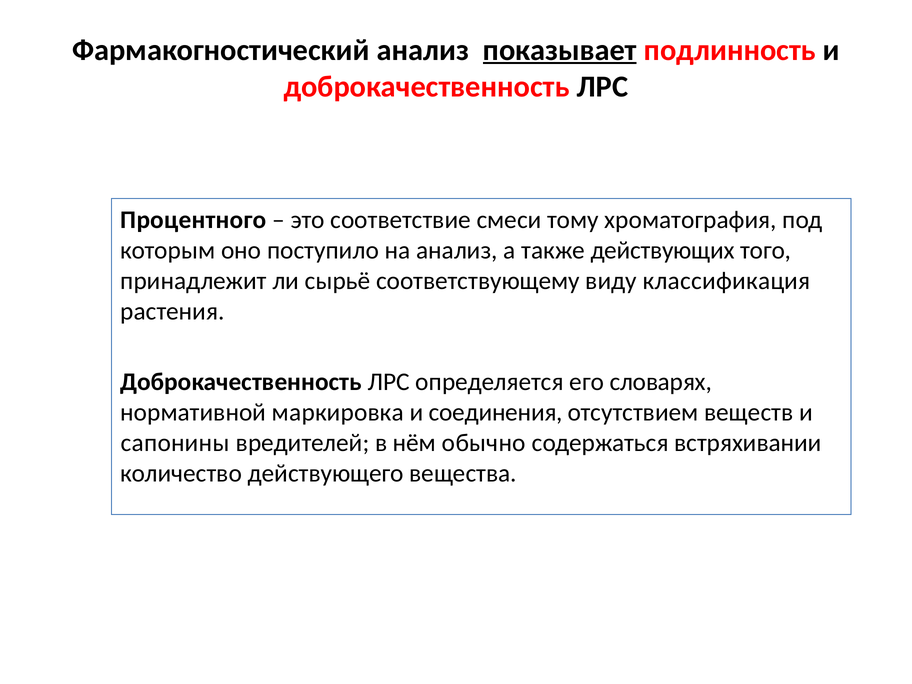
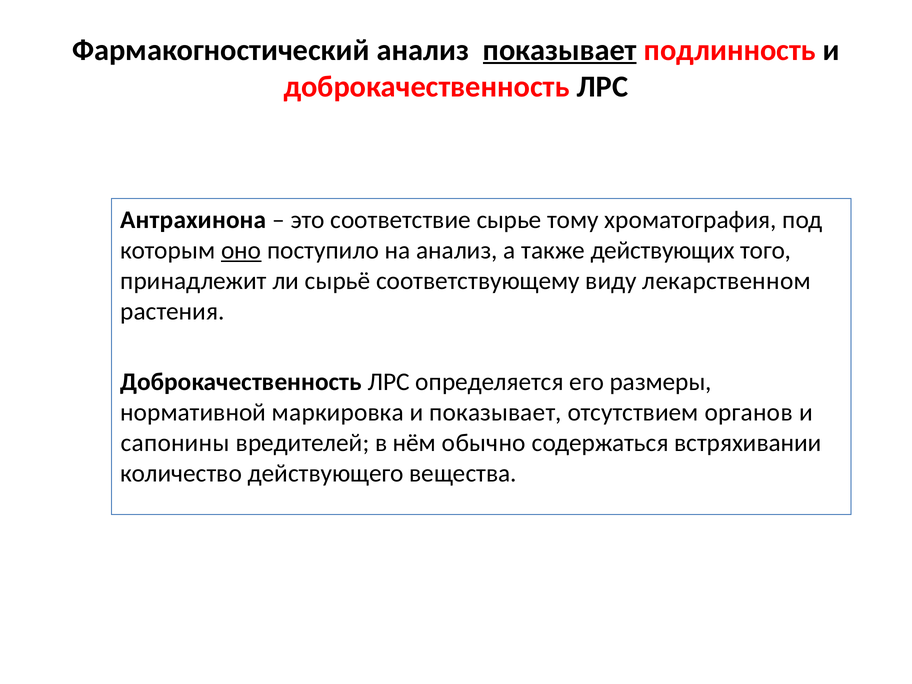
Процентного: Процентного -> Антрахинона
смеси: смеси -> сырье
оно underline: none -> present
классификация: классификация -> лекарственном
словарях: словарях -> размеры
и соединения: соединения -> показывает
веществ: веществ -> органов
